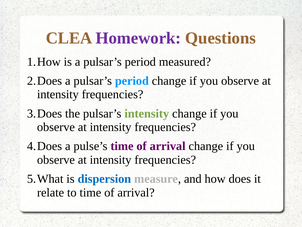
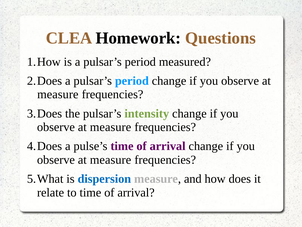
Homework colour: purple -> black
intensity at (58, 94): intensity -> measure
intensity at (111, 127): intensity -> measure
intensity at (111, 159): intensity -> measure
